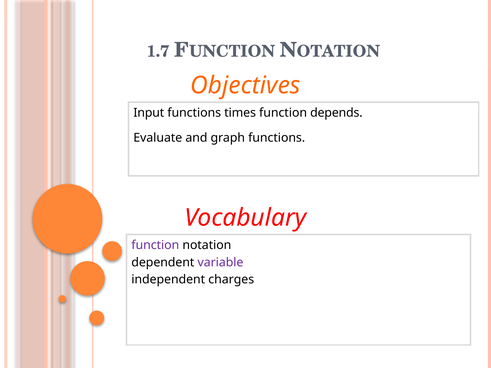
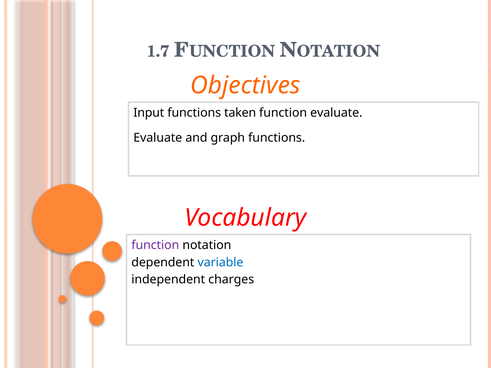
times: times -> taken
function depends: depends -> evaluate
variable colour: purple -> blue
